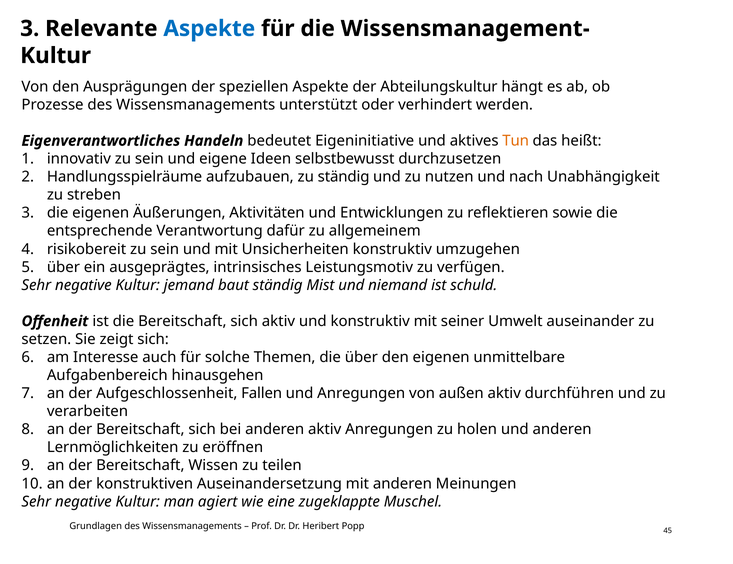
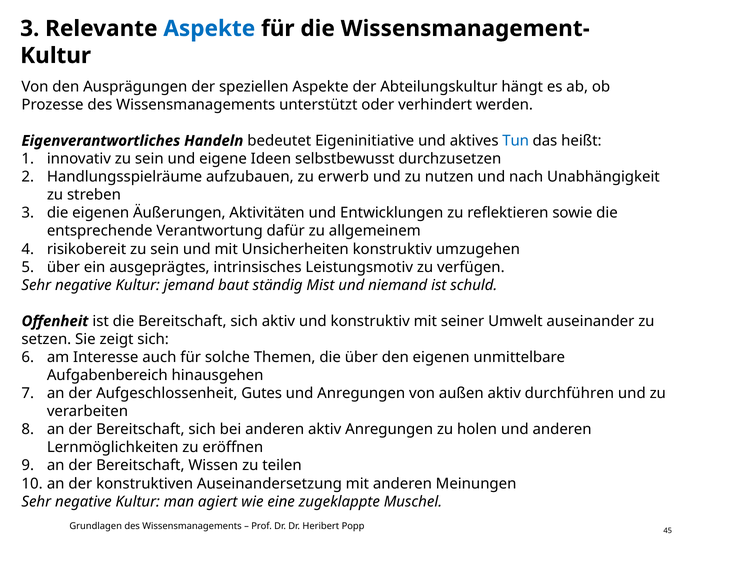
Tun colour: orange -> blue
zu ständig: ständig -> erwerb
Fallen: Fallen -> Gutes
